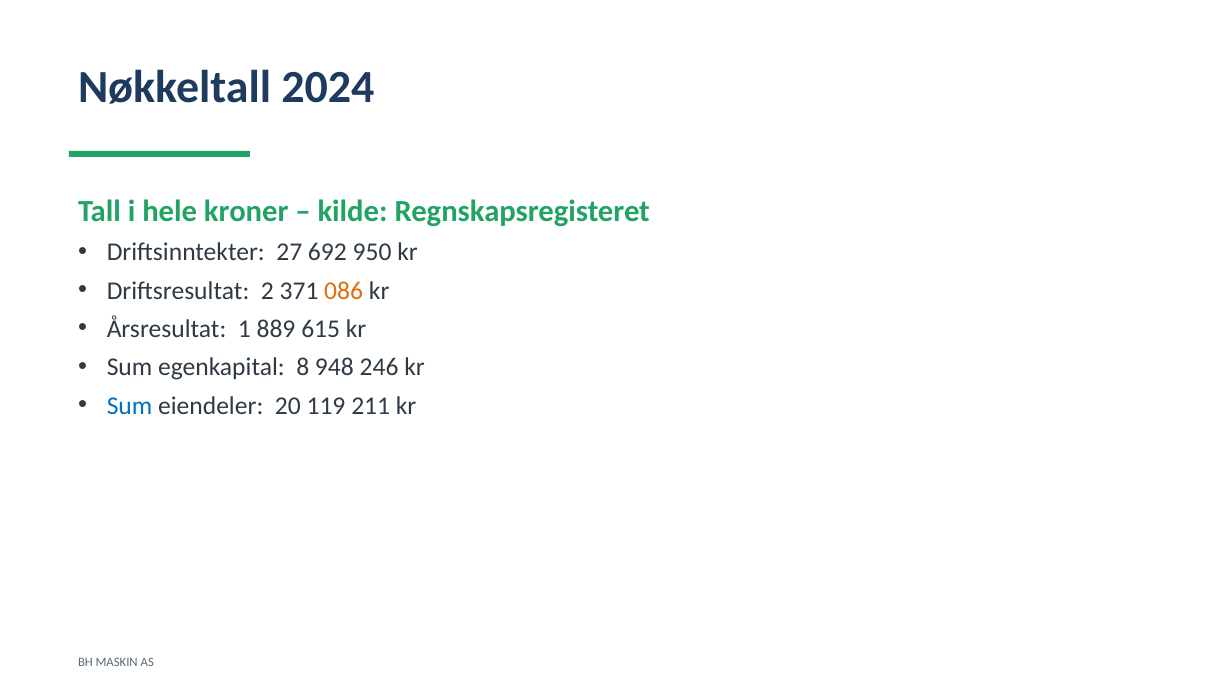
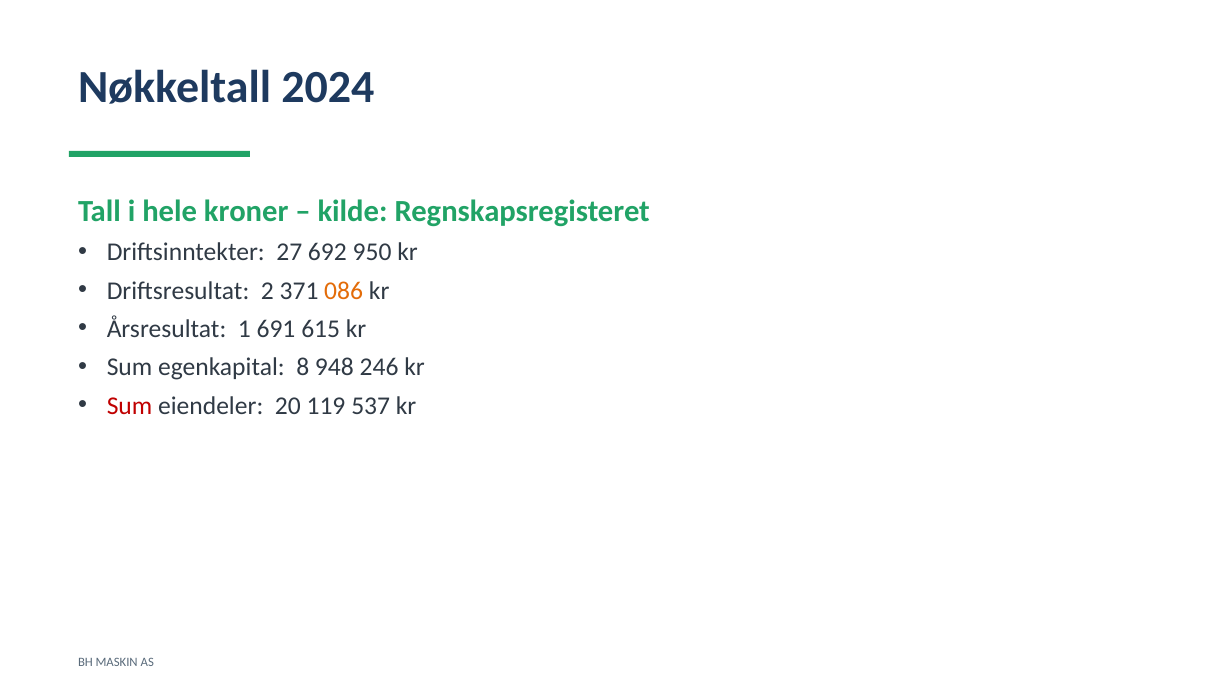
889: 889 -> 691
Sum at (130, 405) colour: blue -> red
211: 211 -> 537
